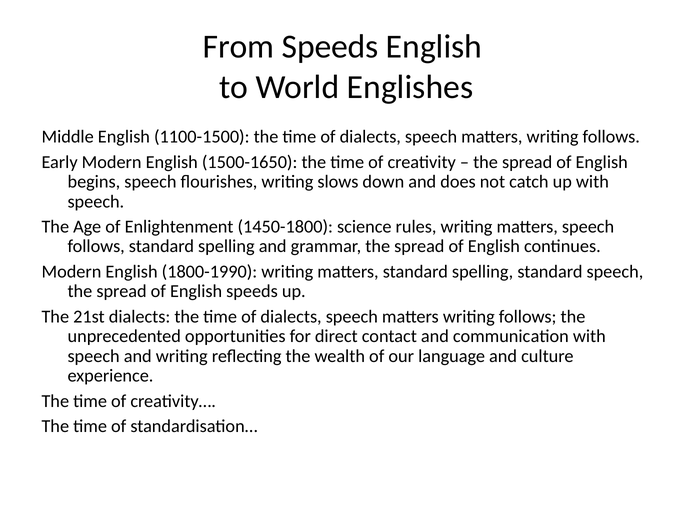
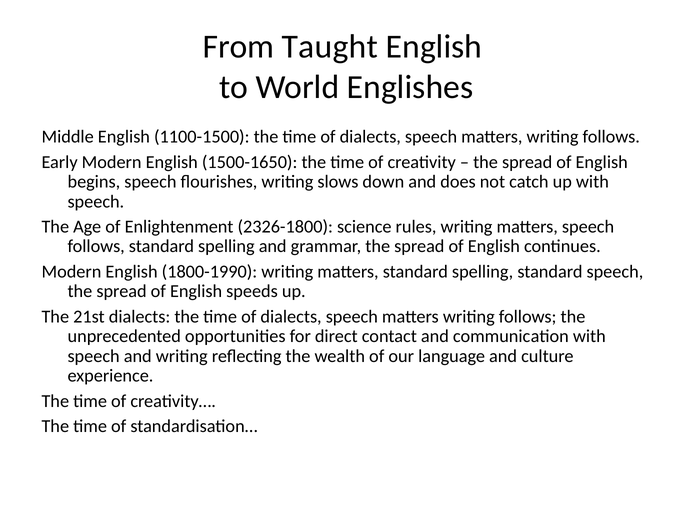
From Speeds: Speeds -> Taught
1450-1800: 1450-1800 -> 2326-1800
